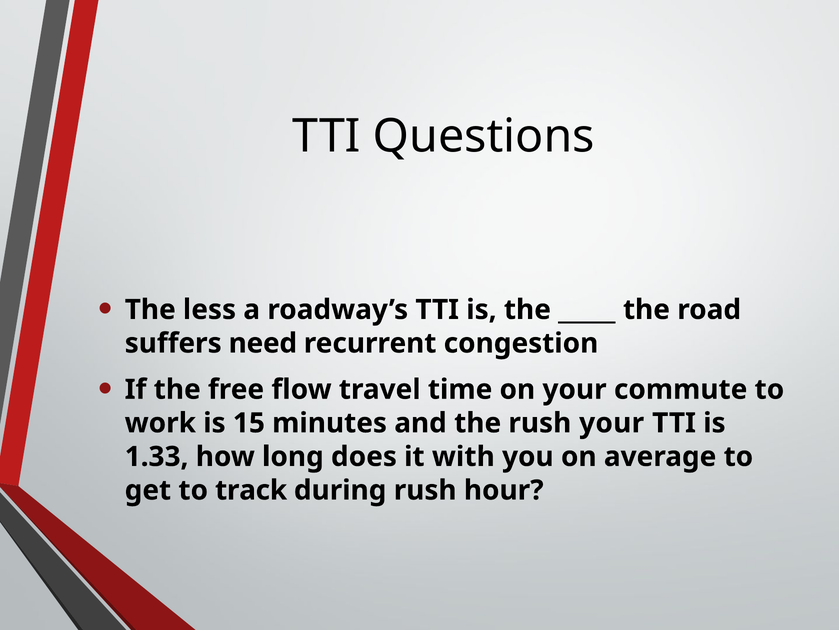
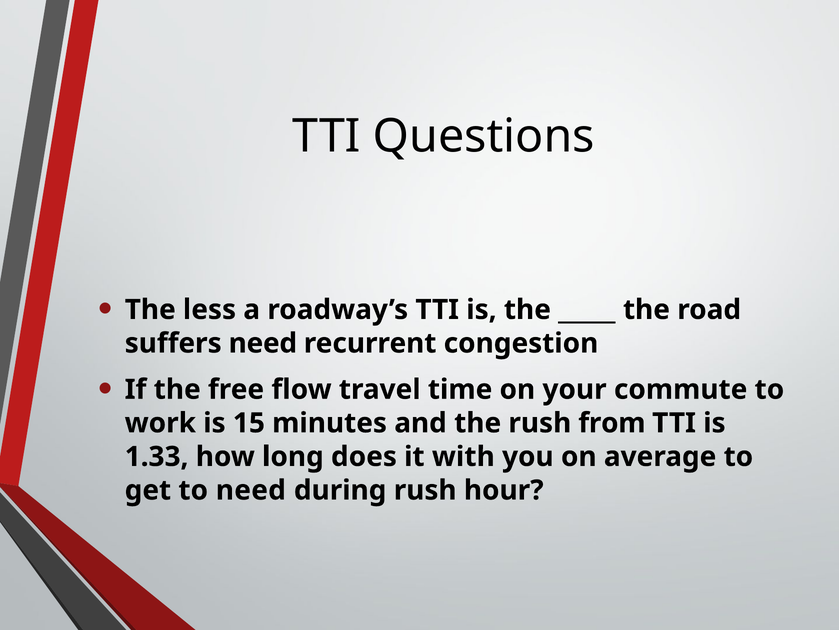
rush your: your -> from
to track: track -> need
